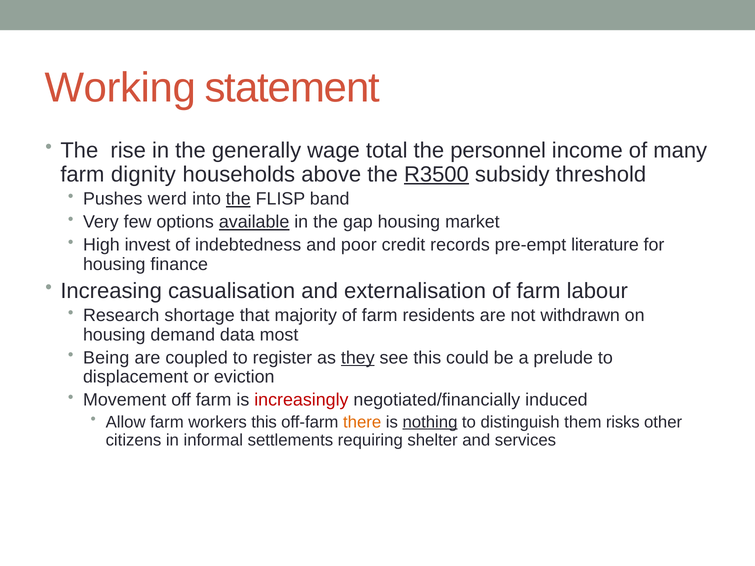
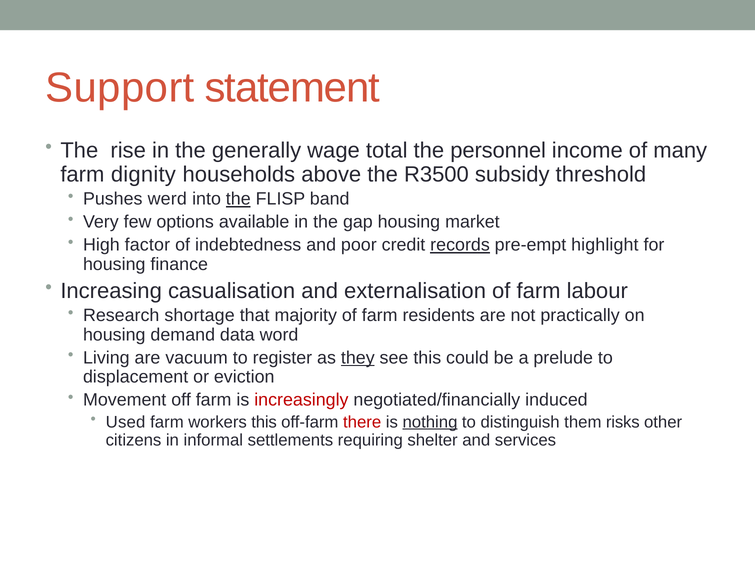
Working: Working -> Support
R3500 underline: present -> none
available underline: present -> none
invest: invest -> factor
records underline: none -> present
literature: literature -> highlight
withdrawn: withdrawn -> practically
most: most -> word
Being: Being -> Living
coupled: coupled -> vacuum
Allow: Allow -> Used
there colour: orange -> red
